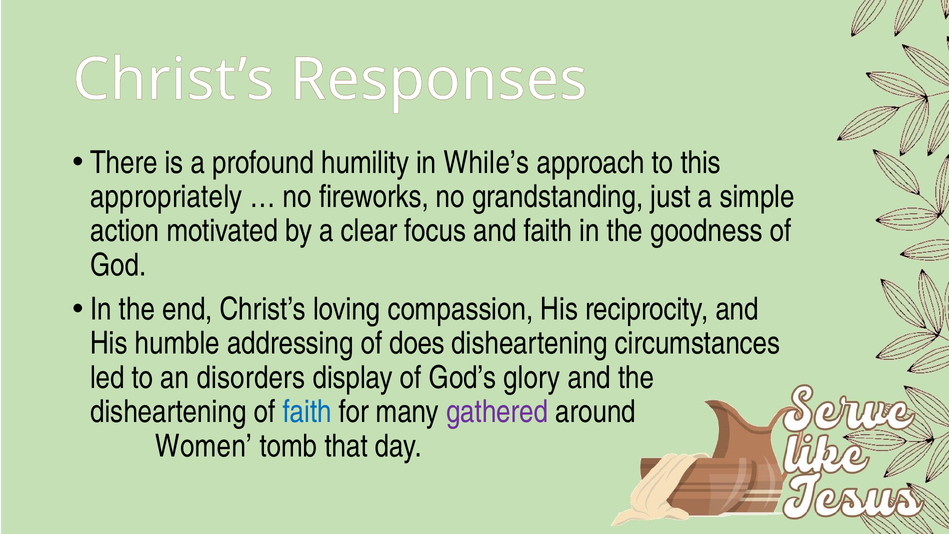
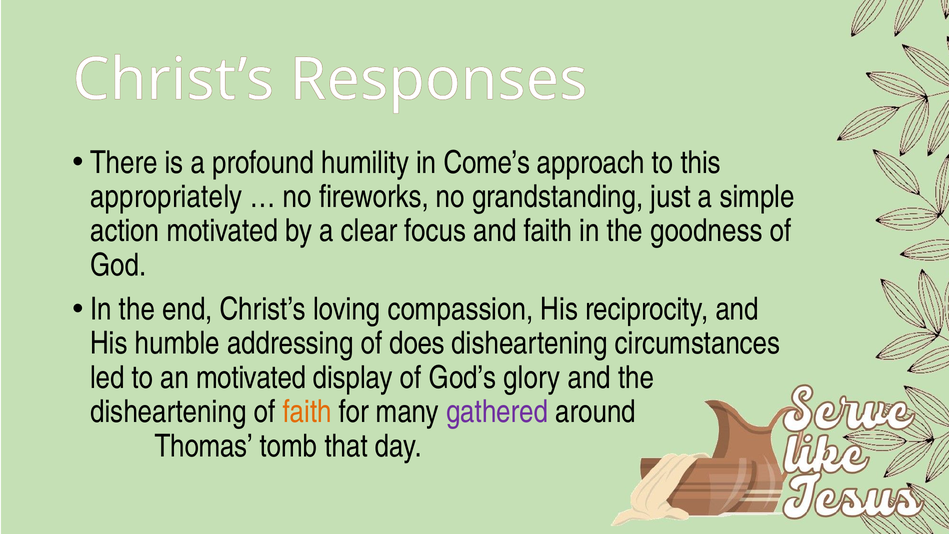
While’s: While’s -> Come’s
an disorders: disorders -> motivated
faith at (307, 412) colour: blue -> orange
Women: Women -> Thomas
